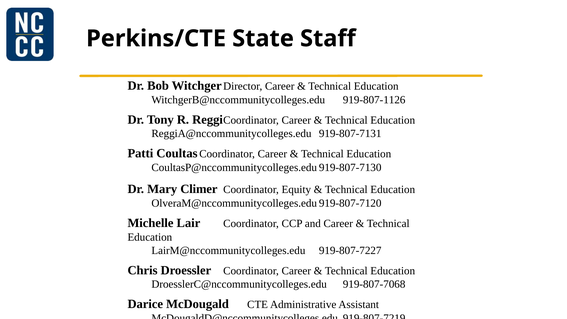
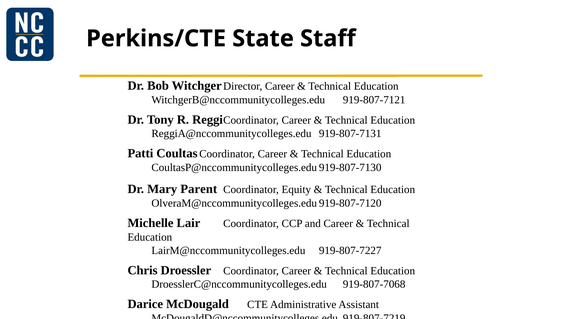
919-807-1126: 919-807-1126 -> 919-807-7121
Climer: Climer -> Parent
